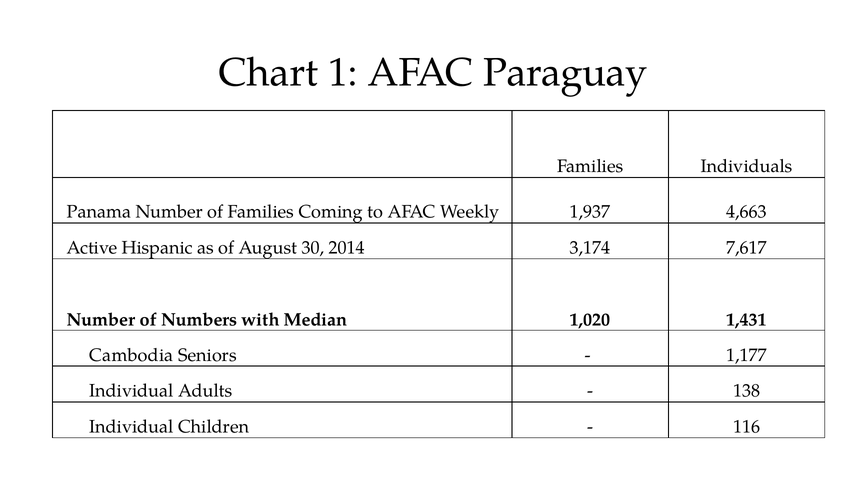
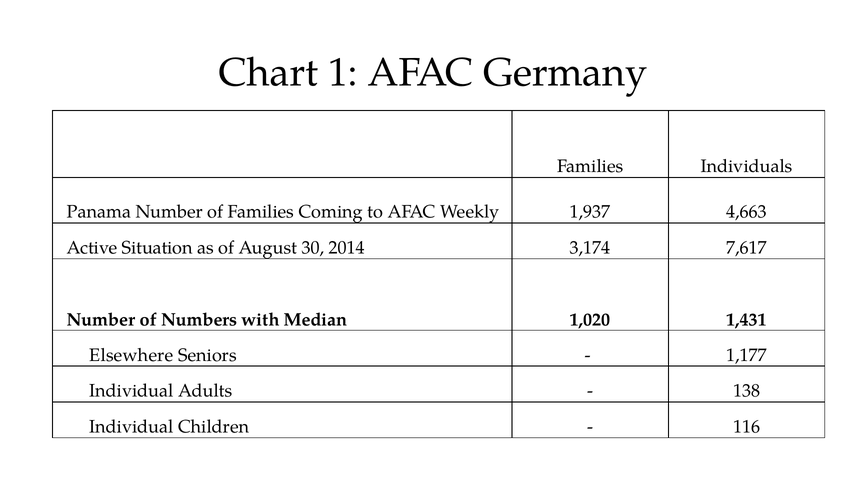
Paraguay: Paraguay -> Germany
Hispanic: Hispanic -> Situation
Cambodia: Cambodia -> Elsewhere
